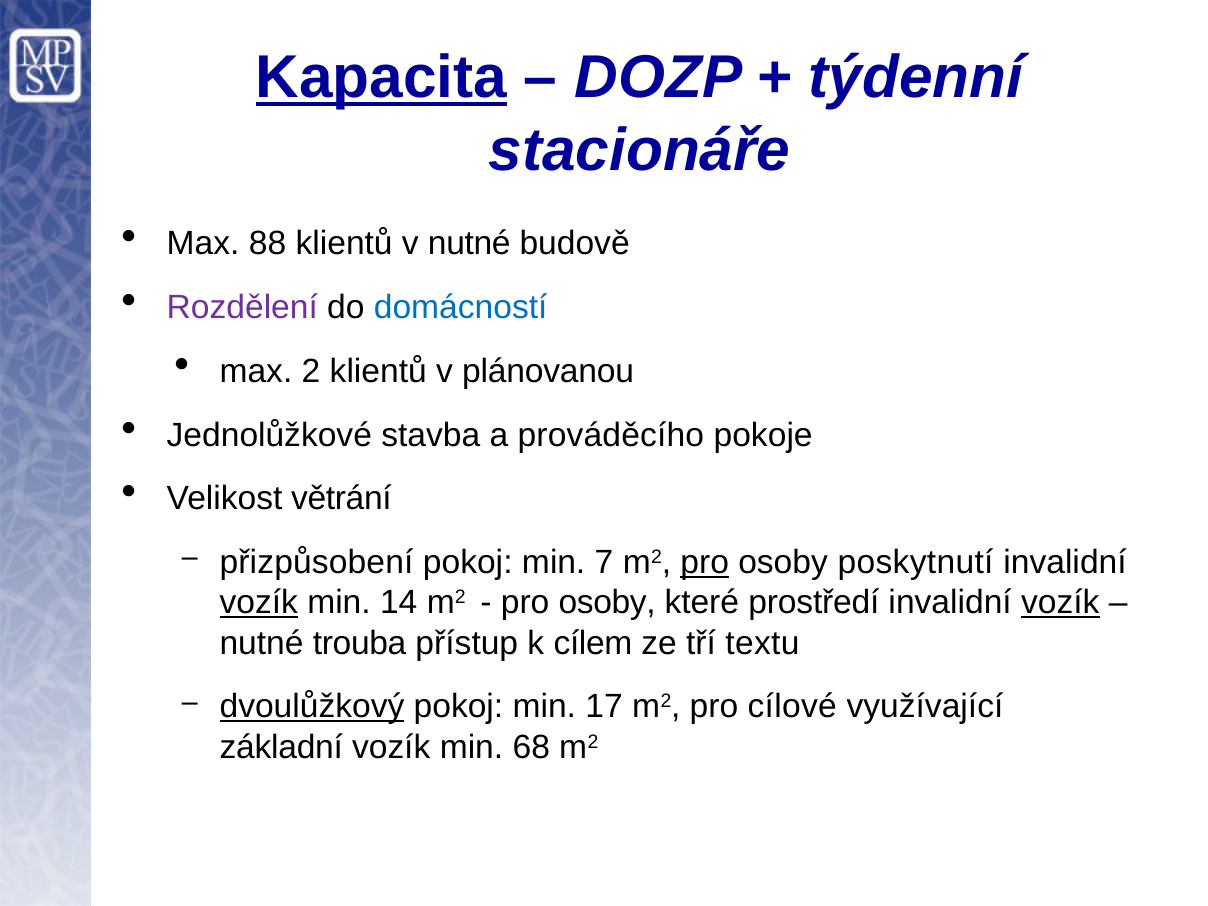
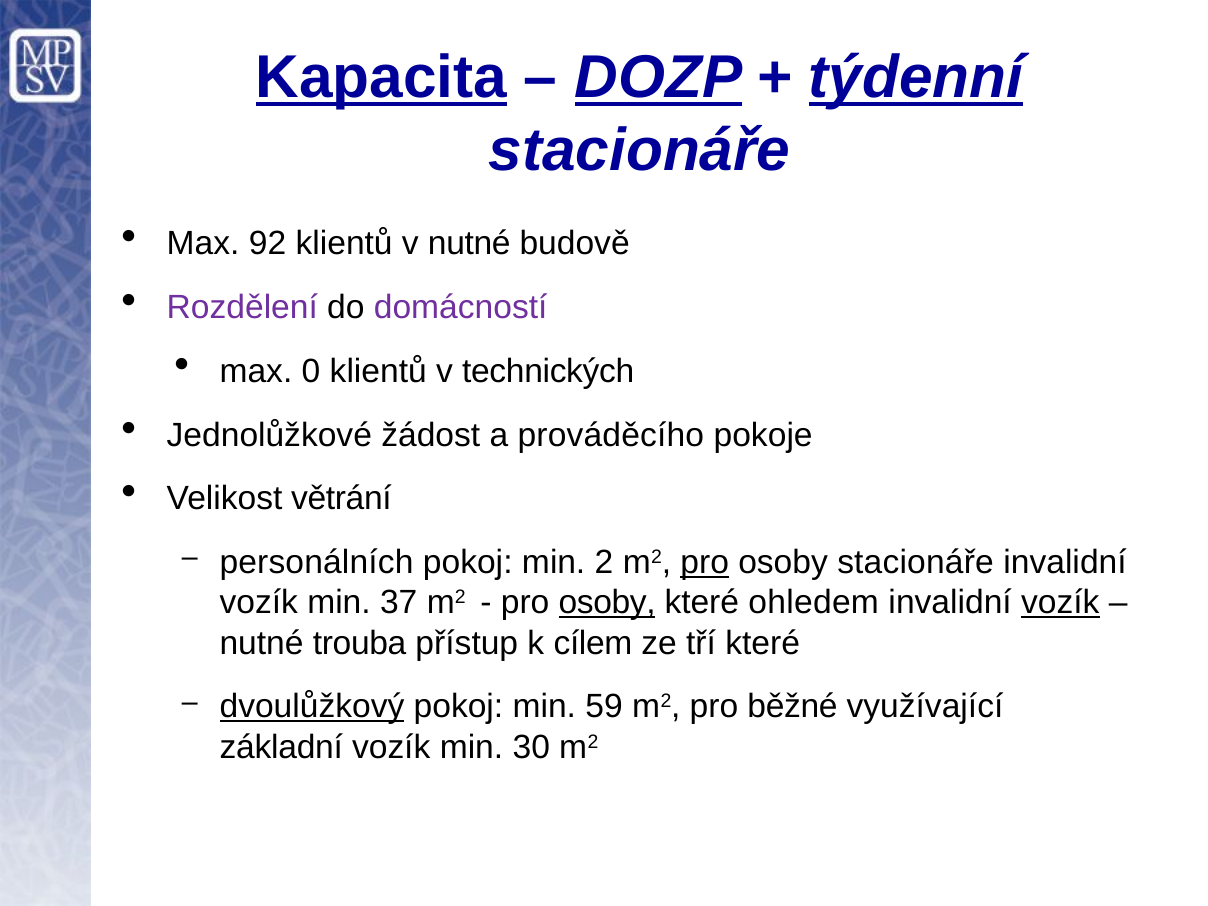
DOZP underline: none -> present
týdenní underline: none -> present
88: 88 -> 92
domácností colour: blue -> purple
2: 2 -> 0
plánovanou: plánovanou -> technických
stavba: stavba -> žádost
přizpůsobení: přizpůsobení -> personálních
7: 7 -> 2
osoby poskytnutí: poskytnutí -> stacionáře
vozík at (259, 603) underline: present -> none
14: 14 -> 37
osoby at (607, 603) underline: none -> present
prostředí: prostředí -> ohledem
tří textu: textu -> které
17: 17 -> 59
cílové: cílové -> běžné
68: 68 -> 30
